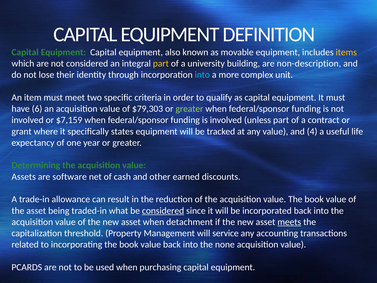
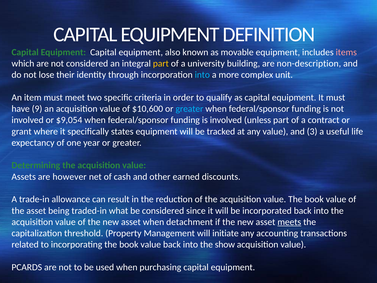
items colour: yellow -> pink
6: 6 -> 9
$79,303: $79,303 -> $10,600
greater at (189, 109) colour: light green -> light blue
$7,159: $7,159 -> $9,054
4: 4 -> 3
software: software -> however
considered at (163, 210) underline: present -> none
service: service -> initiate
none: none -> show
